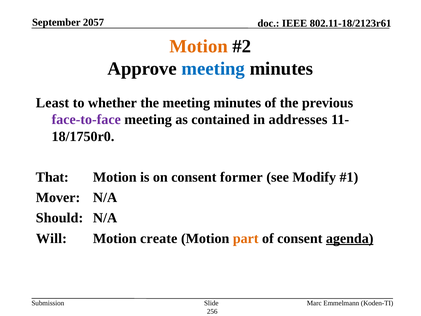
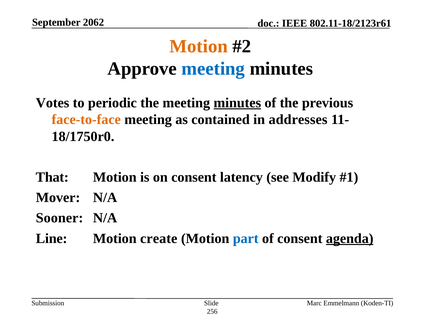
2057: 2057 -> 2062
Least: Least -> Votes
whether: whether -> periodic
minutes at (237, 103) underline: none -> present
face-to-face colour: purple -> orange
former: former -> latency
Should: Should -> Sooner
Will: Will -> Line
part colour: orange -> blue
